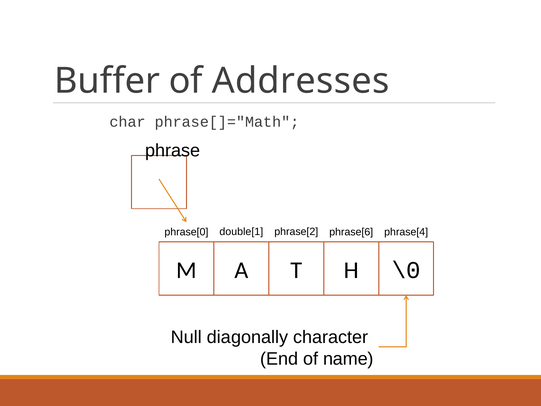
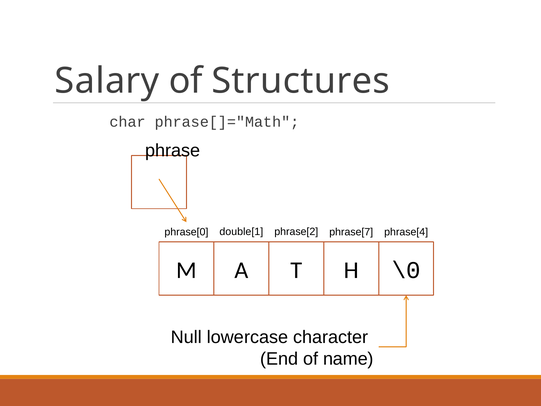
Buffer: Buffer -> Salary
Addresses: Addresses -> Structures
phrase[6: phrase[6 -> phrase[7
diagonally: diagonally -> lowercase
